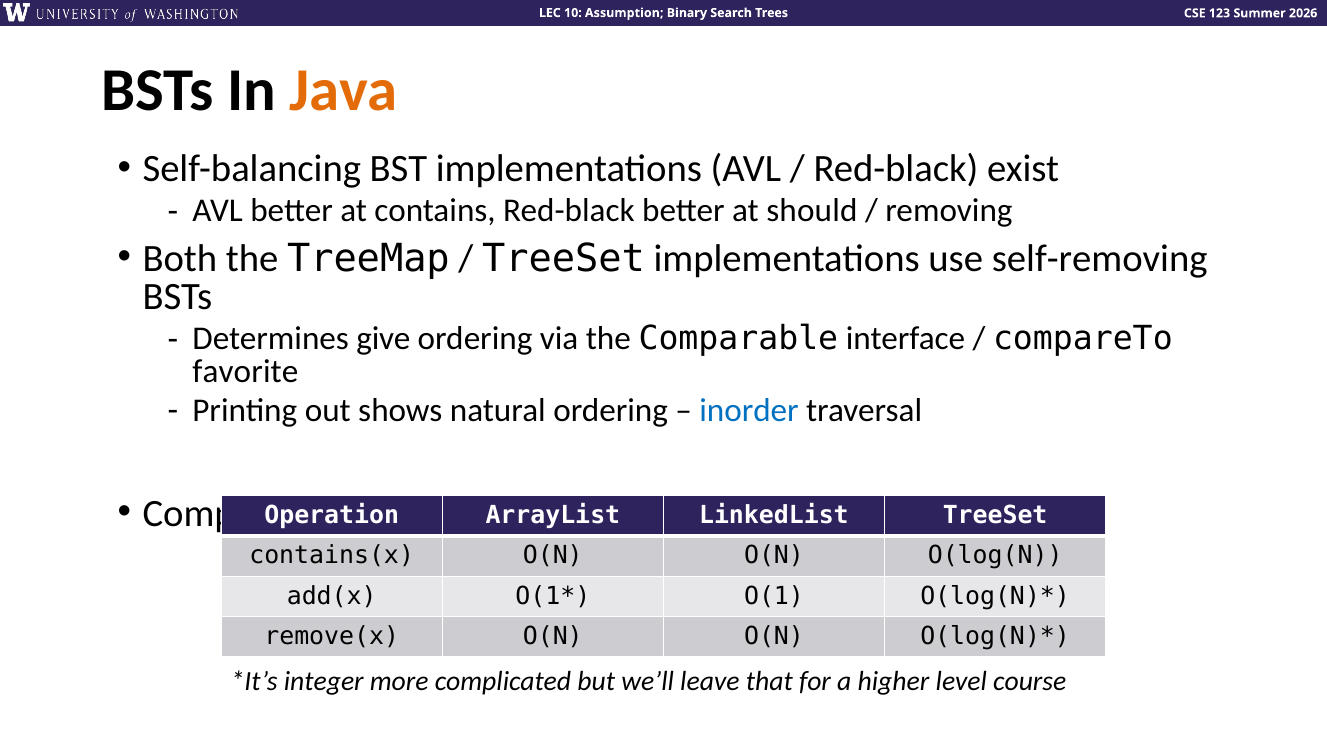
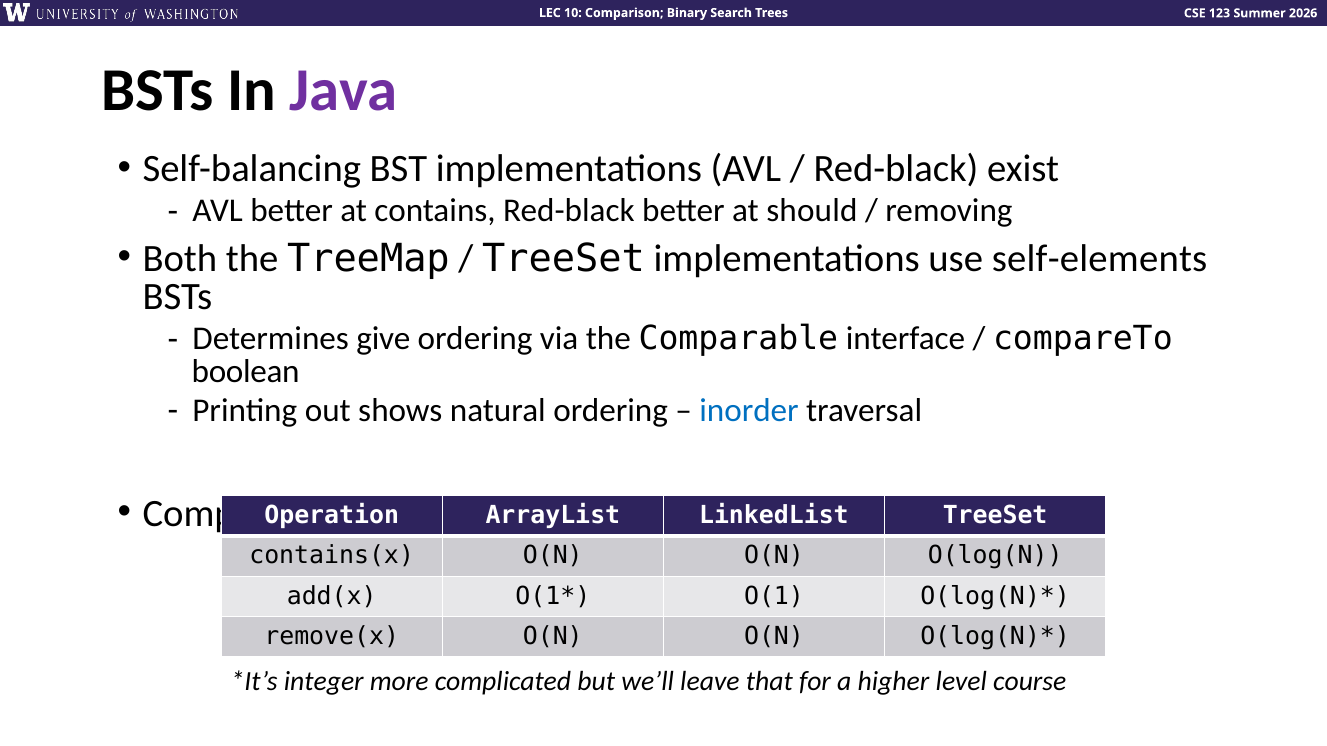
Assumption: Assumption -> Comparison
Java colour: orange -> purple
self-removing: self-removing -> self-elements
favorite: favorite -> boolean
